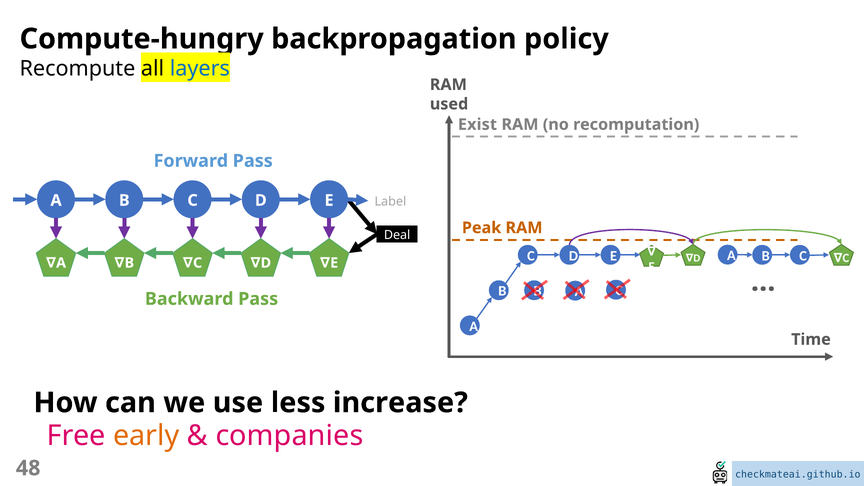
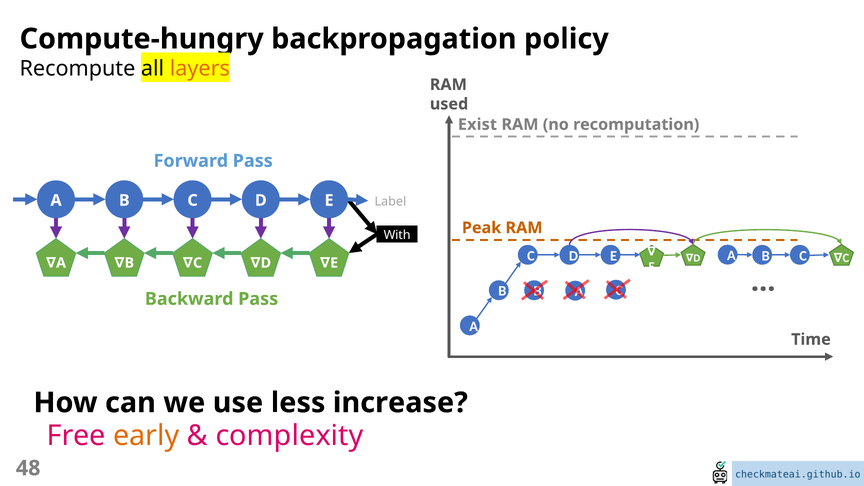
layers colour: blue -> orange
Deal: Deal -> With
companies: companies -> complexity
